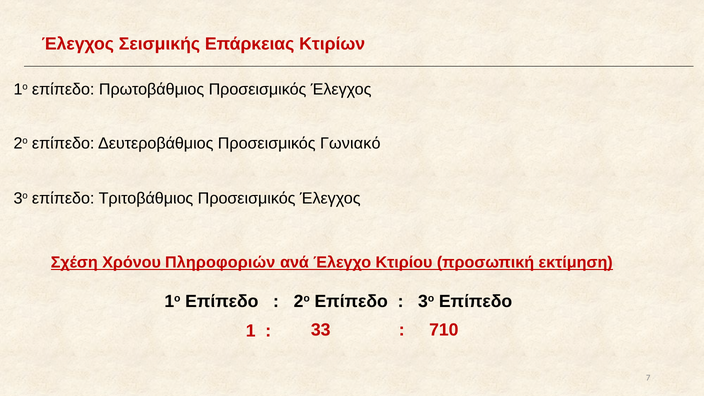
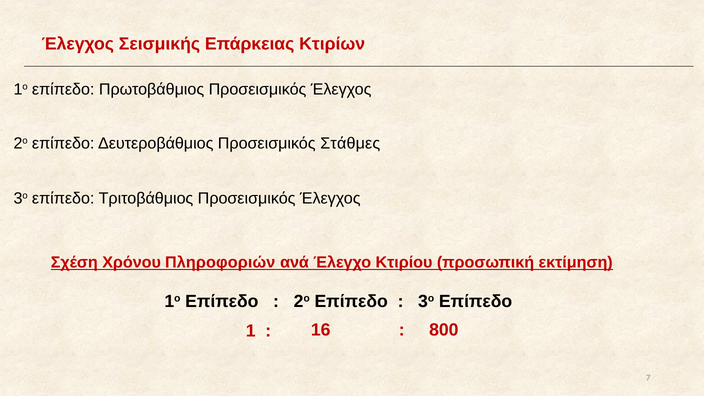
Γωνιακό: Γωνιακό -> Στάθμες
33: 33 -> 16
710: 710 -> 800
